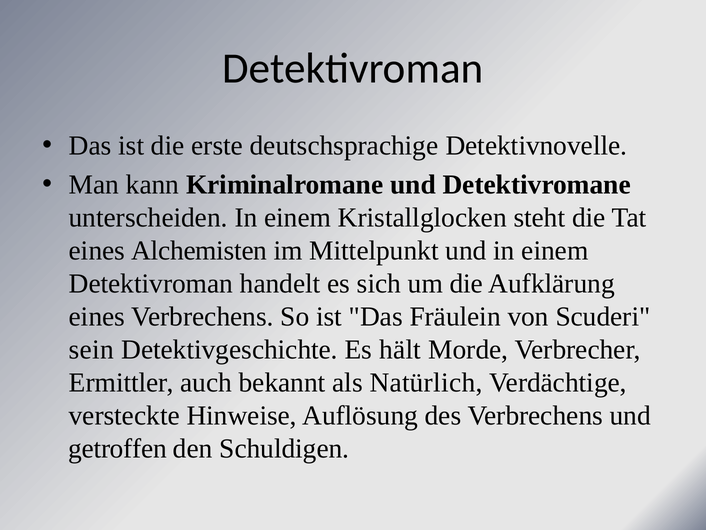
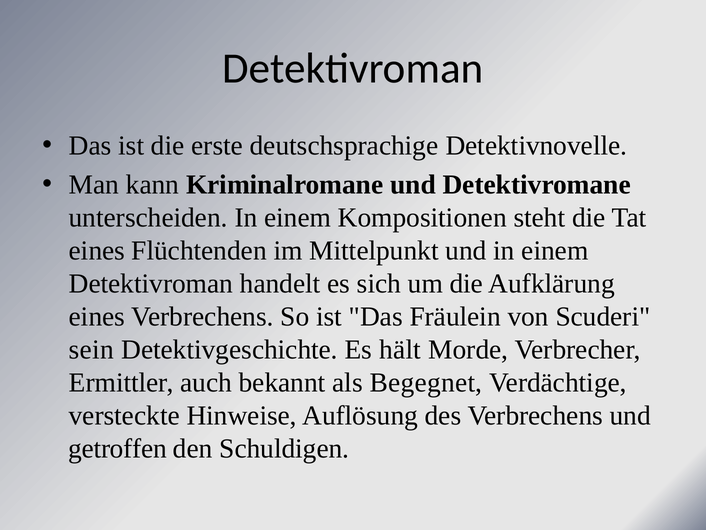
Kristallglocken: Kristallglocken -> Kompositionen
Alchemisten: Alchemisten -> Flüchtenden
Natürlich: Natürlich -> Begegnet
